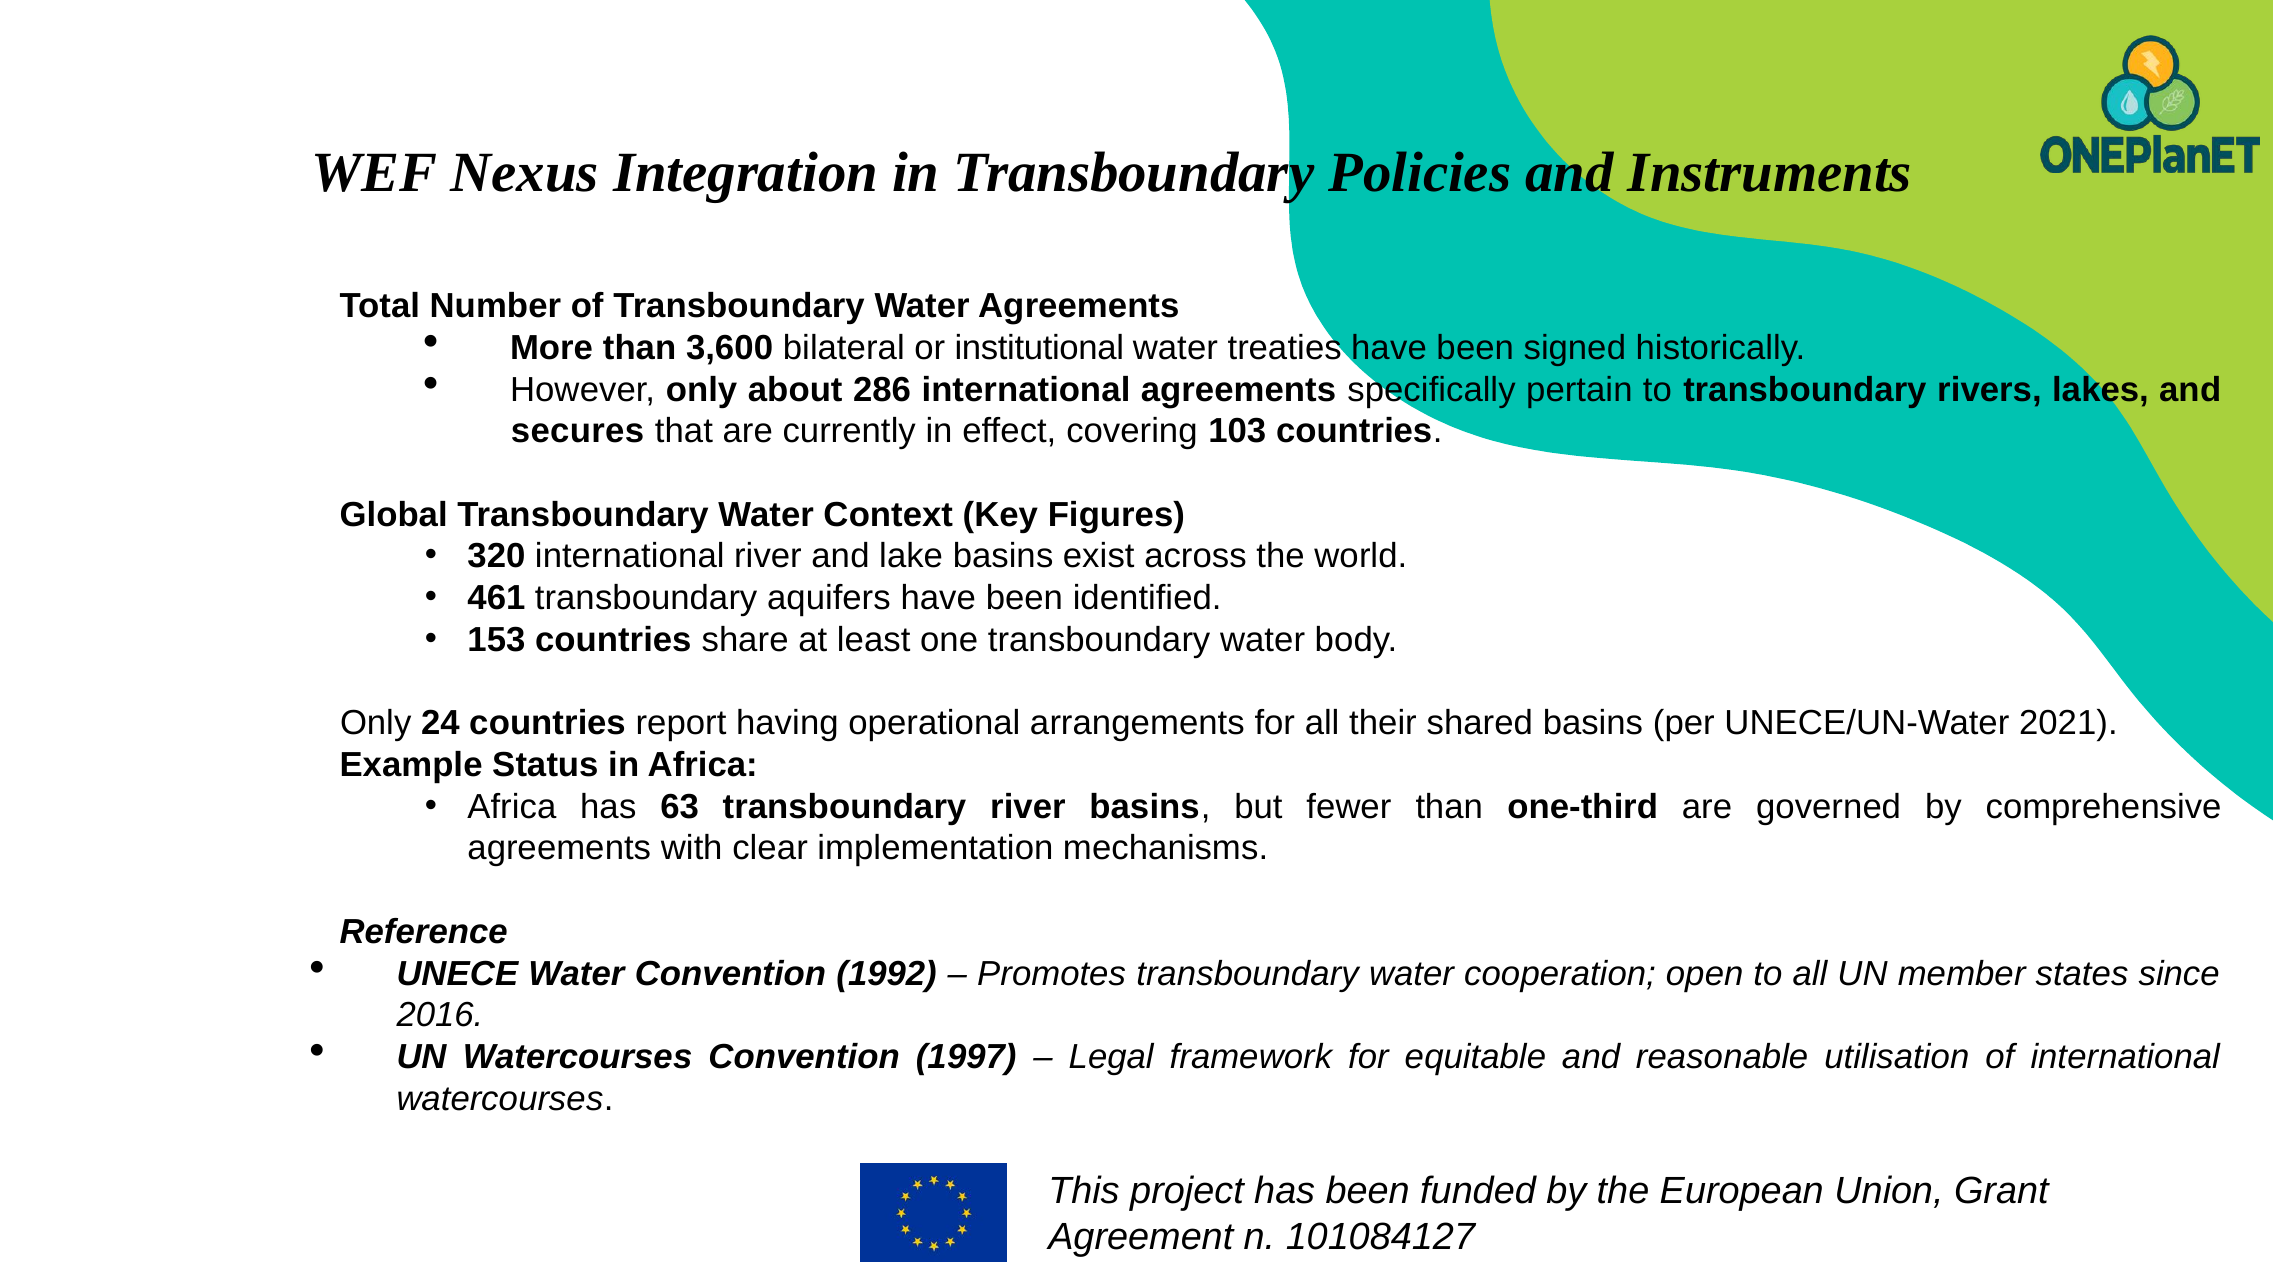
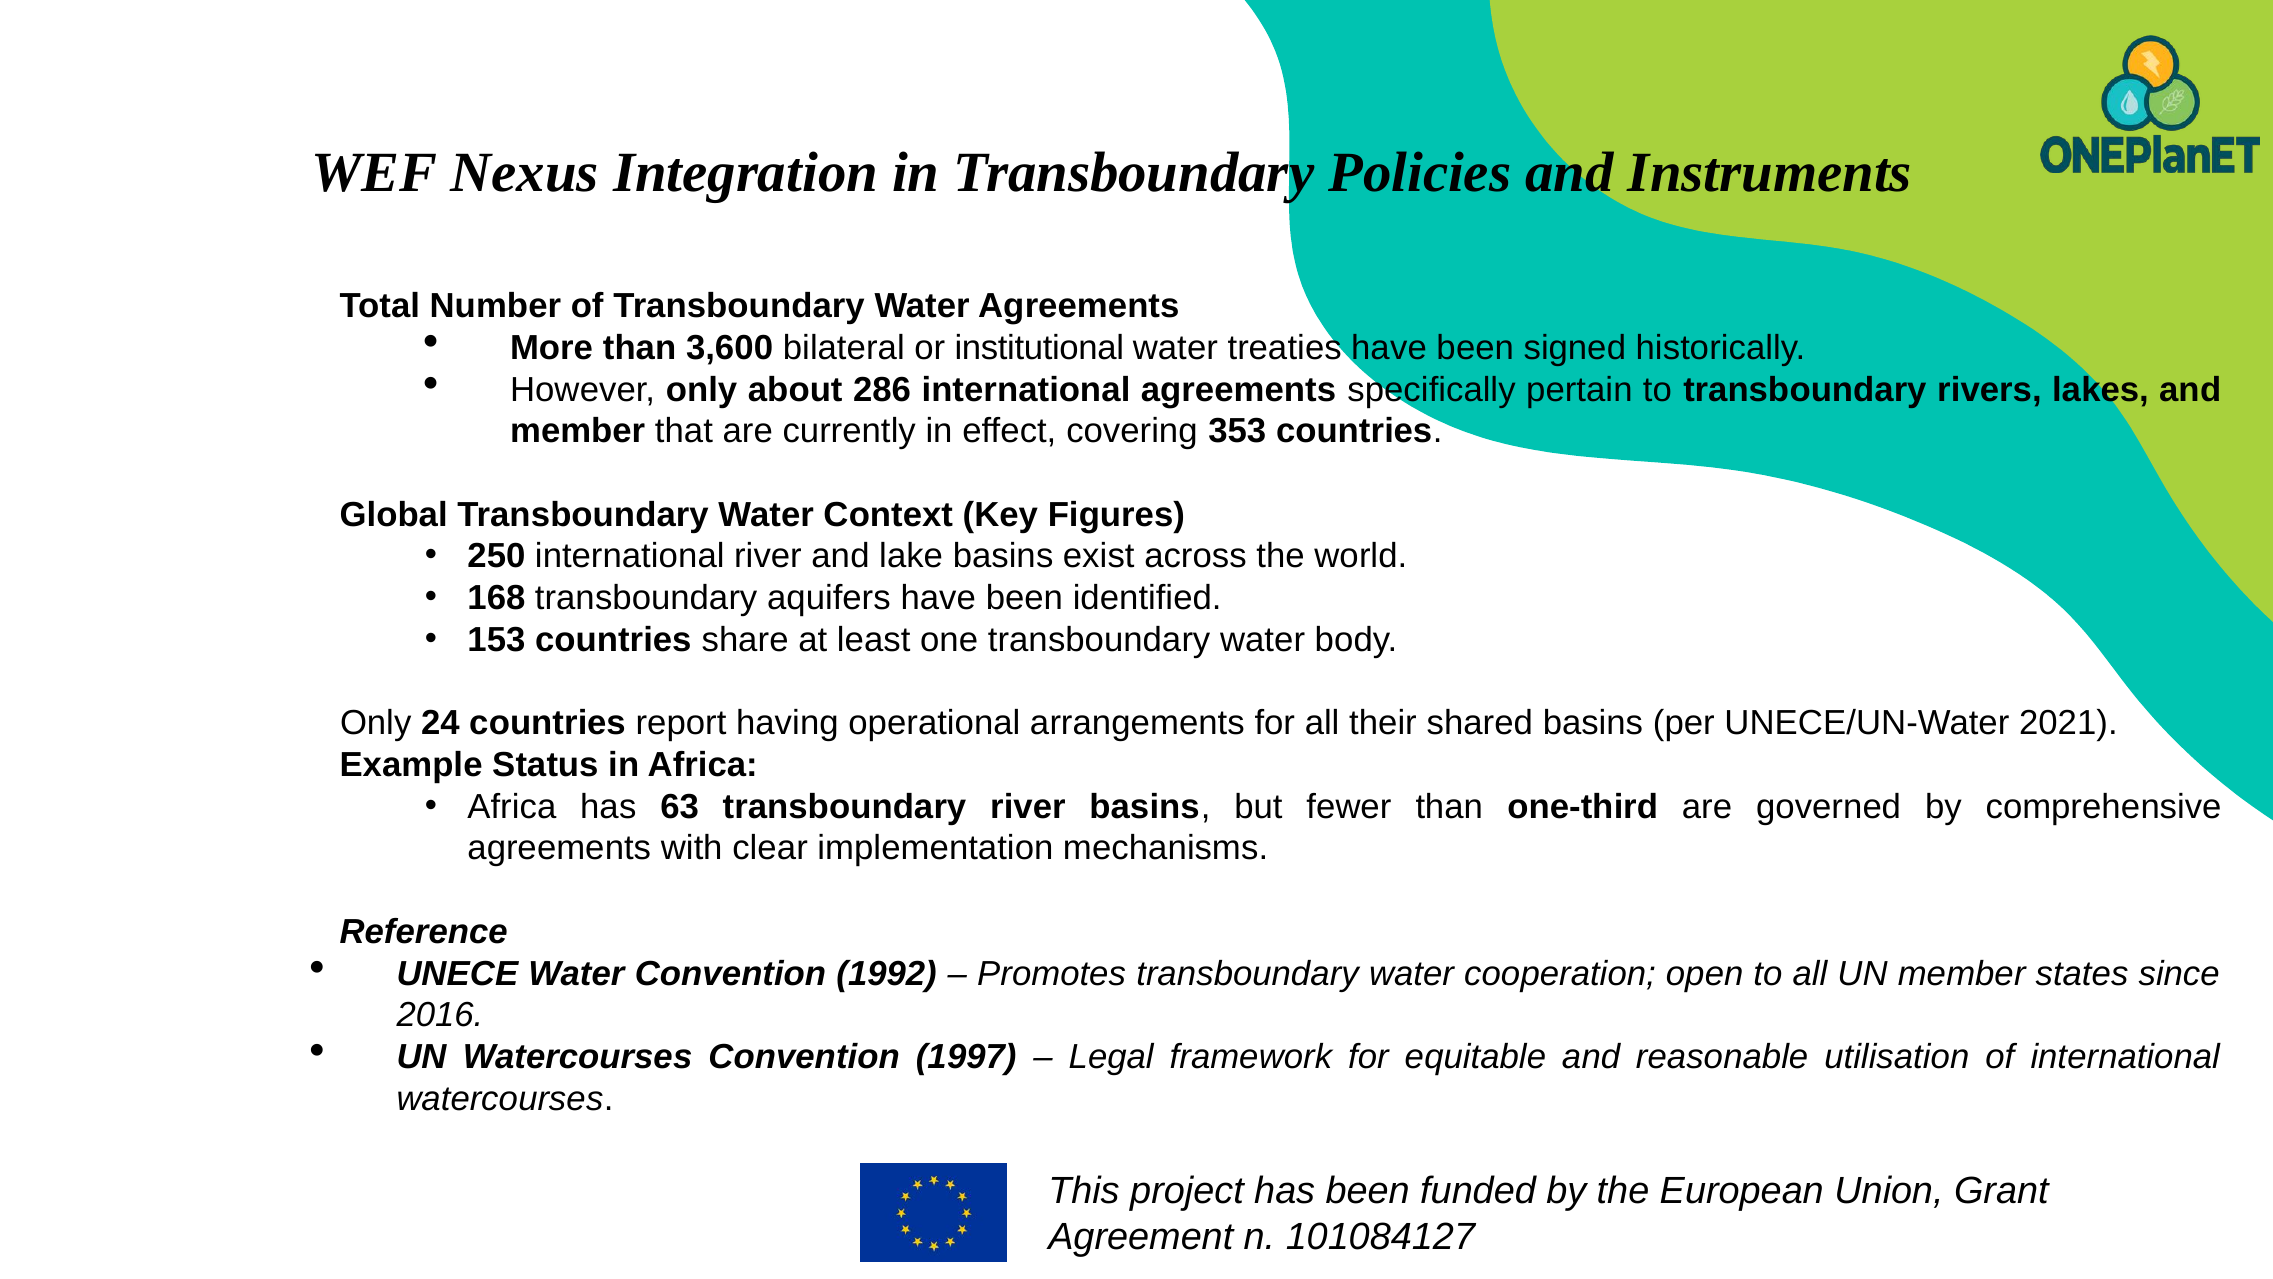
secures at (577, 431): secures -> member
103: 103 -> 353
320: 320 -> 250
461: 461 -> 168
